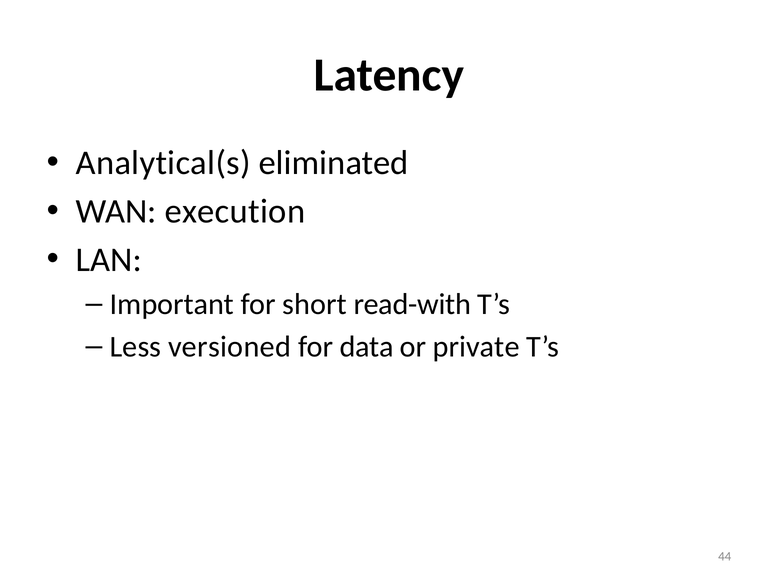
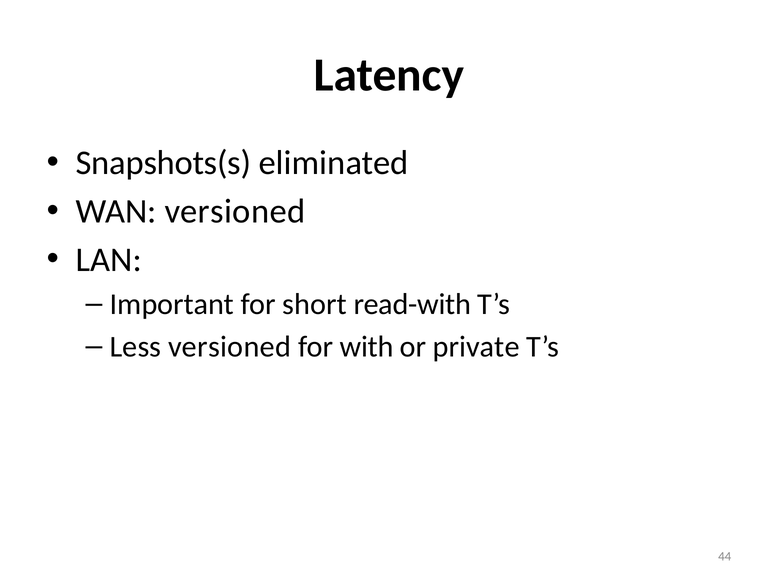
Analytical(s: Analytical(s -> Snapshots(s
WAN execution: execution -> versioned
data: data -> with
